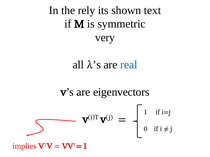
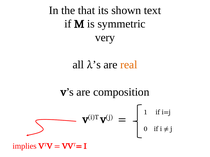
rely: rely -> that
real colour: blue -> orange
eigenvectors: eigenvectors -> composition
